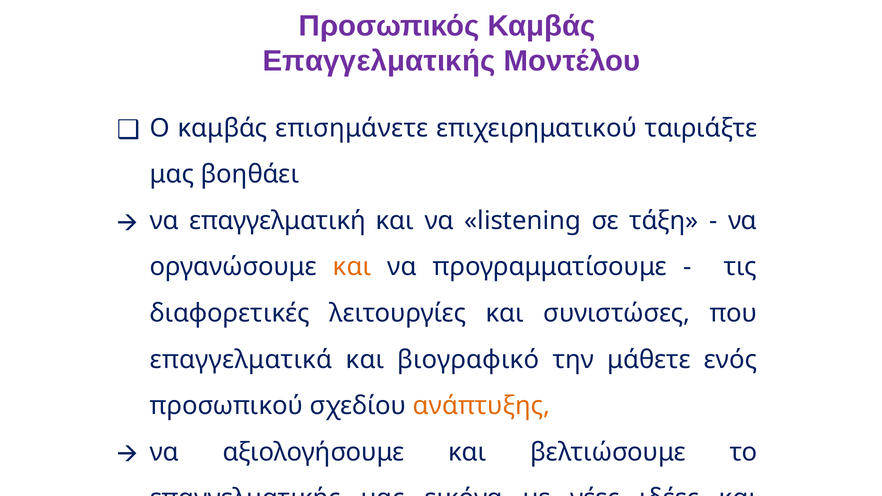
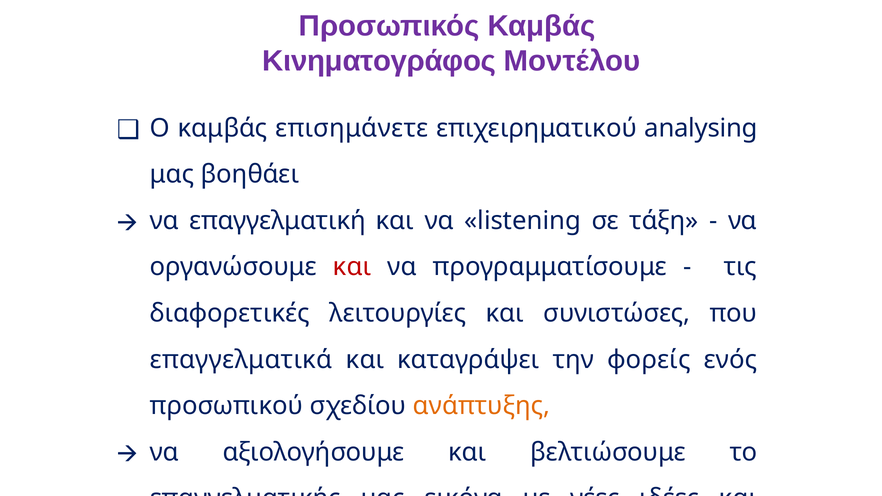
Επαγγελματικής at (379, 61): Επαγγελματικής -> Κινηματογράφος
ταιριάξτε: ταιριάξτε -> analysing
και at (352, 267) colour: orange -> red
βιογραφικό: βιογραφικό -> καταγράψει
μάθετε: μάθετε -> φορείς
